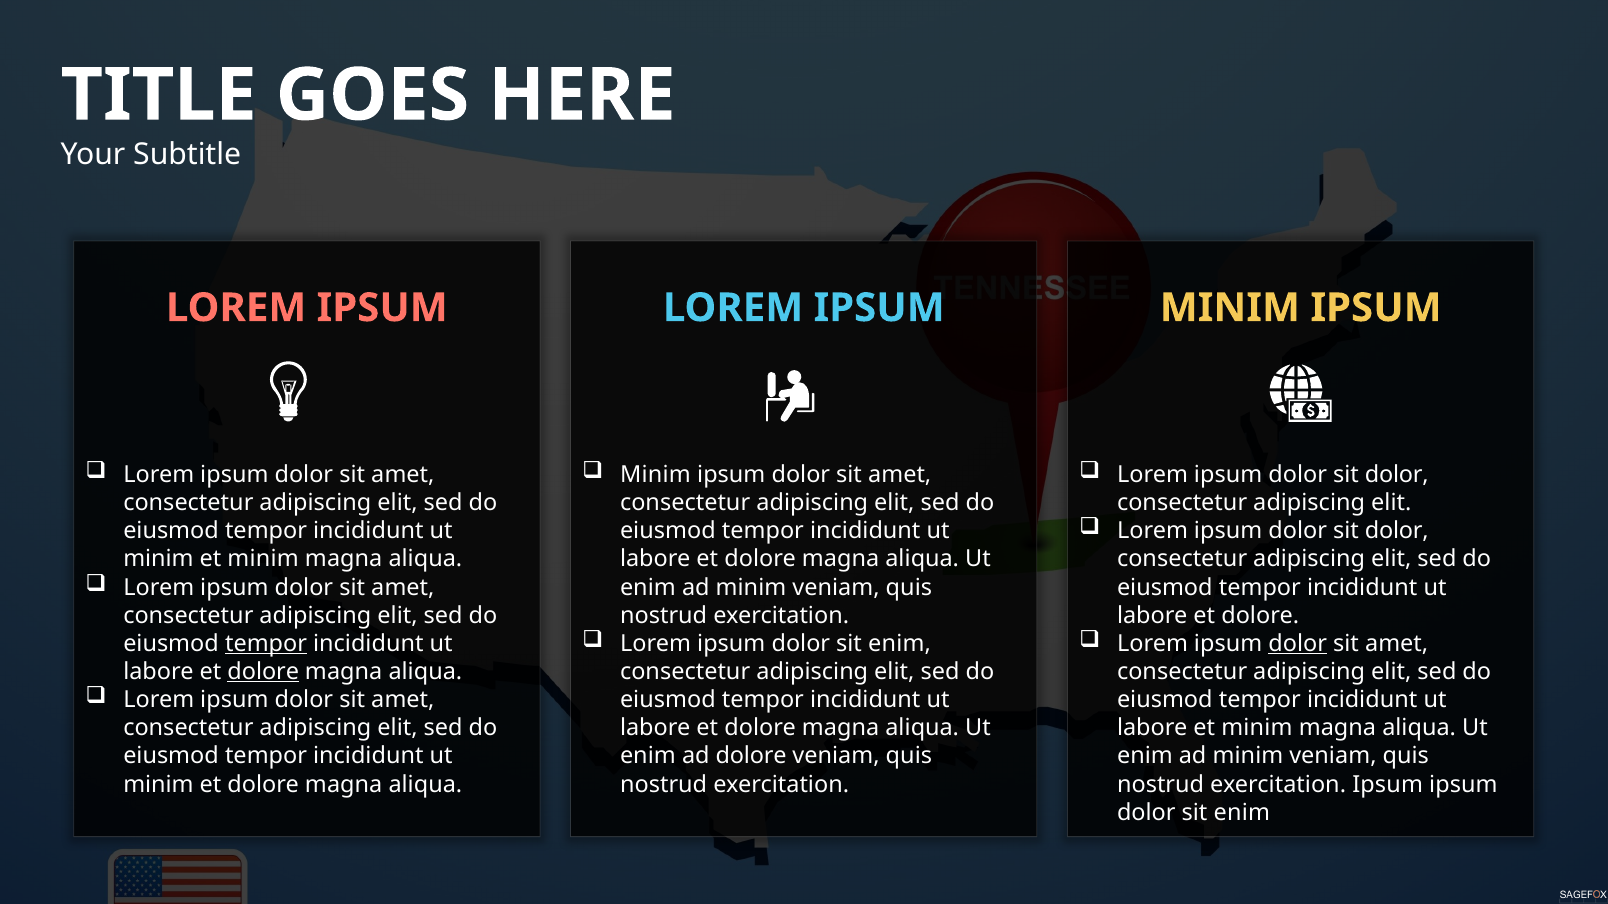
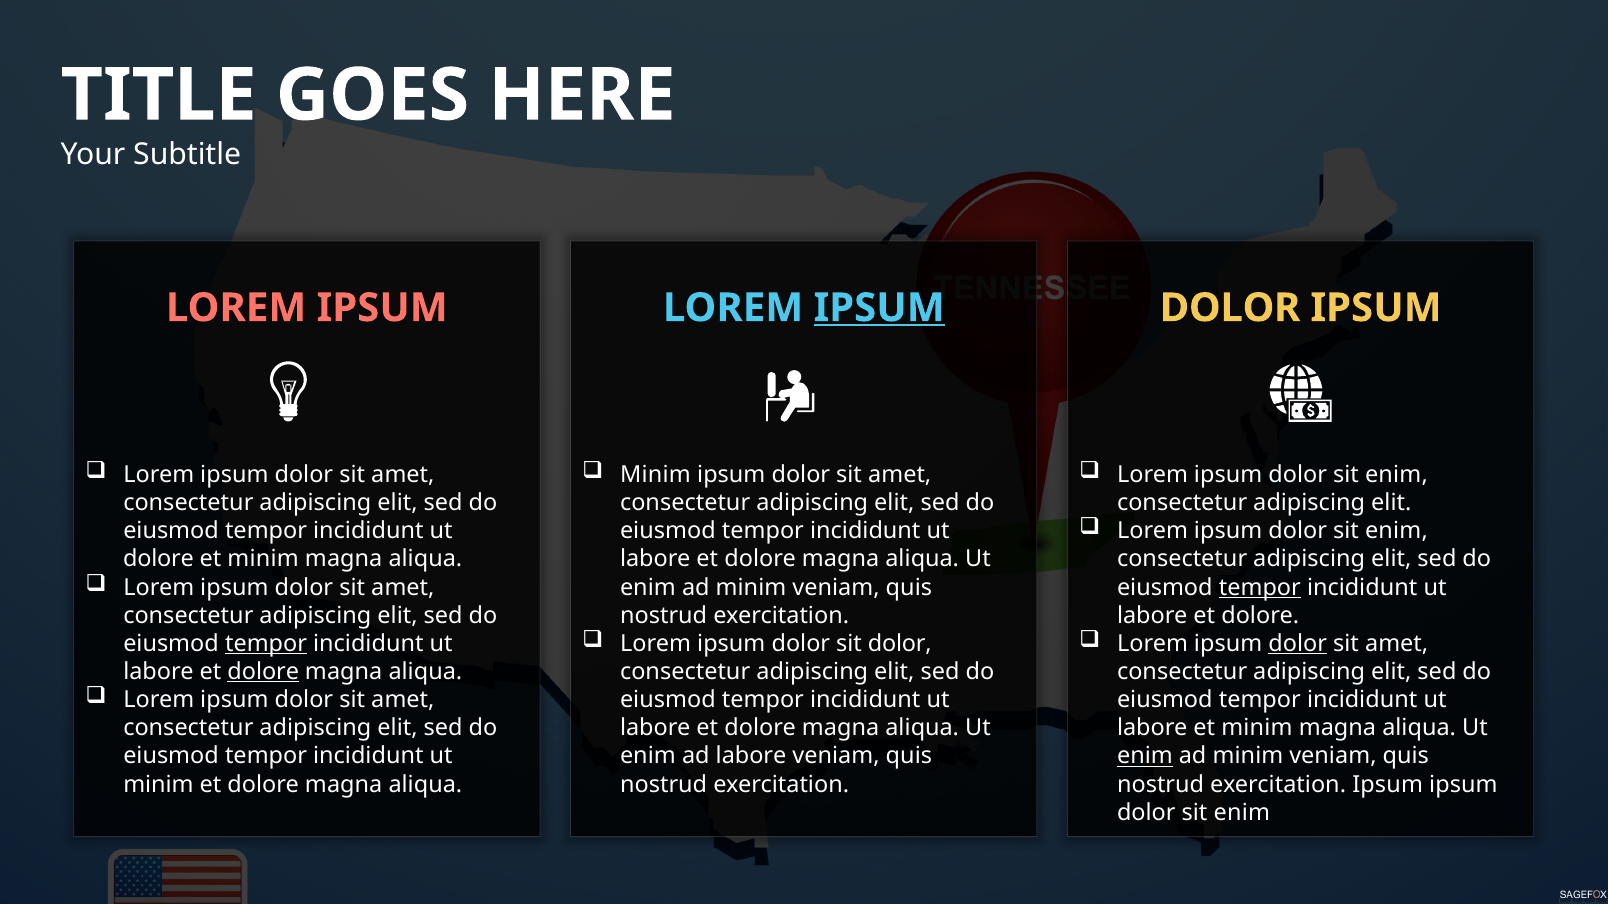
IPSUM at (879, 308) underline: none -> present
MINIM at (1230, 308): MINIM -> DOLOR
dolor at (1397, 475): dolor -> enim
dolor at (1397, 531): dolor -> enim
minim at (158, 559): minim -> dolore
tempor at (1260, 588) underline: none -> present
enim at (900, 644): enim -> dolor
ad dolore: dolore -> labore
enim at (1145, 757) underline: none -> present
